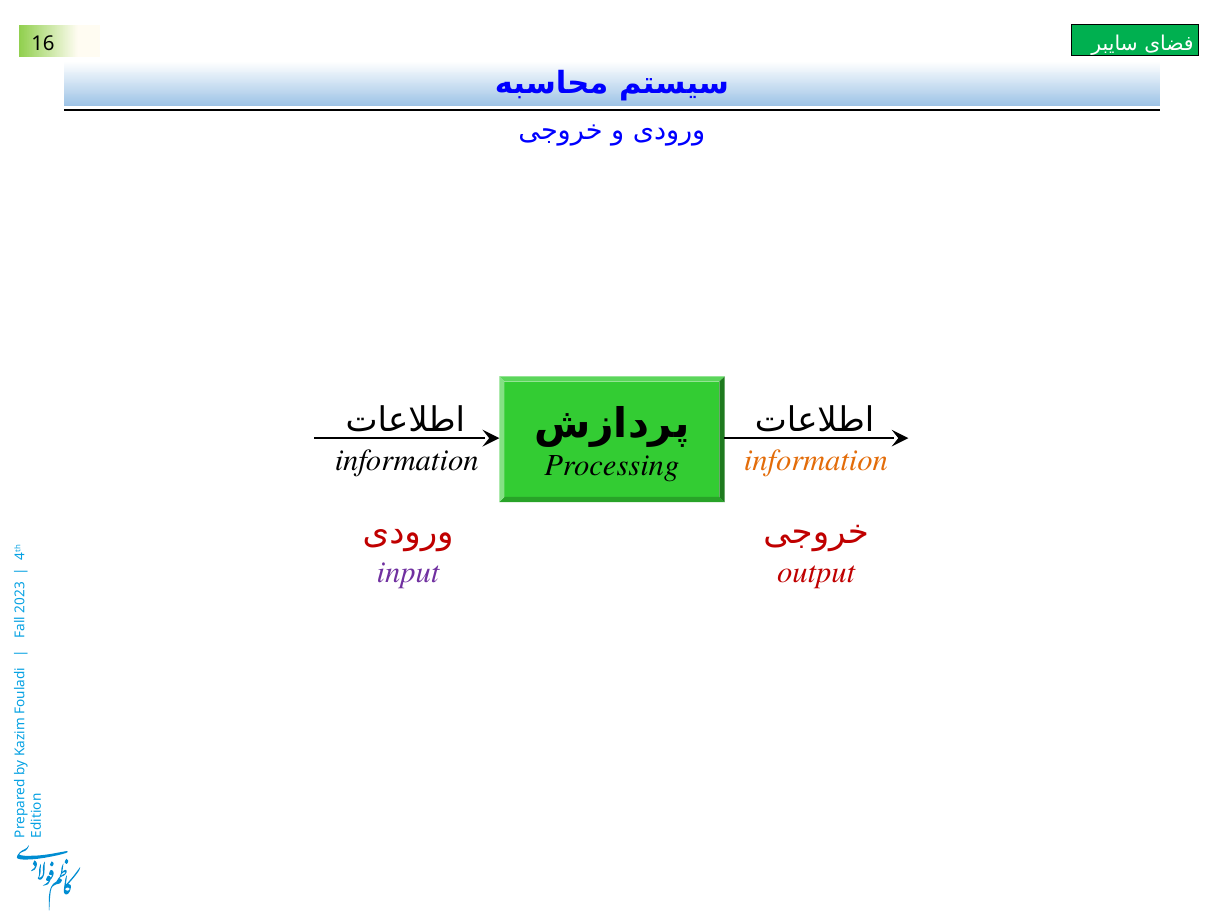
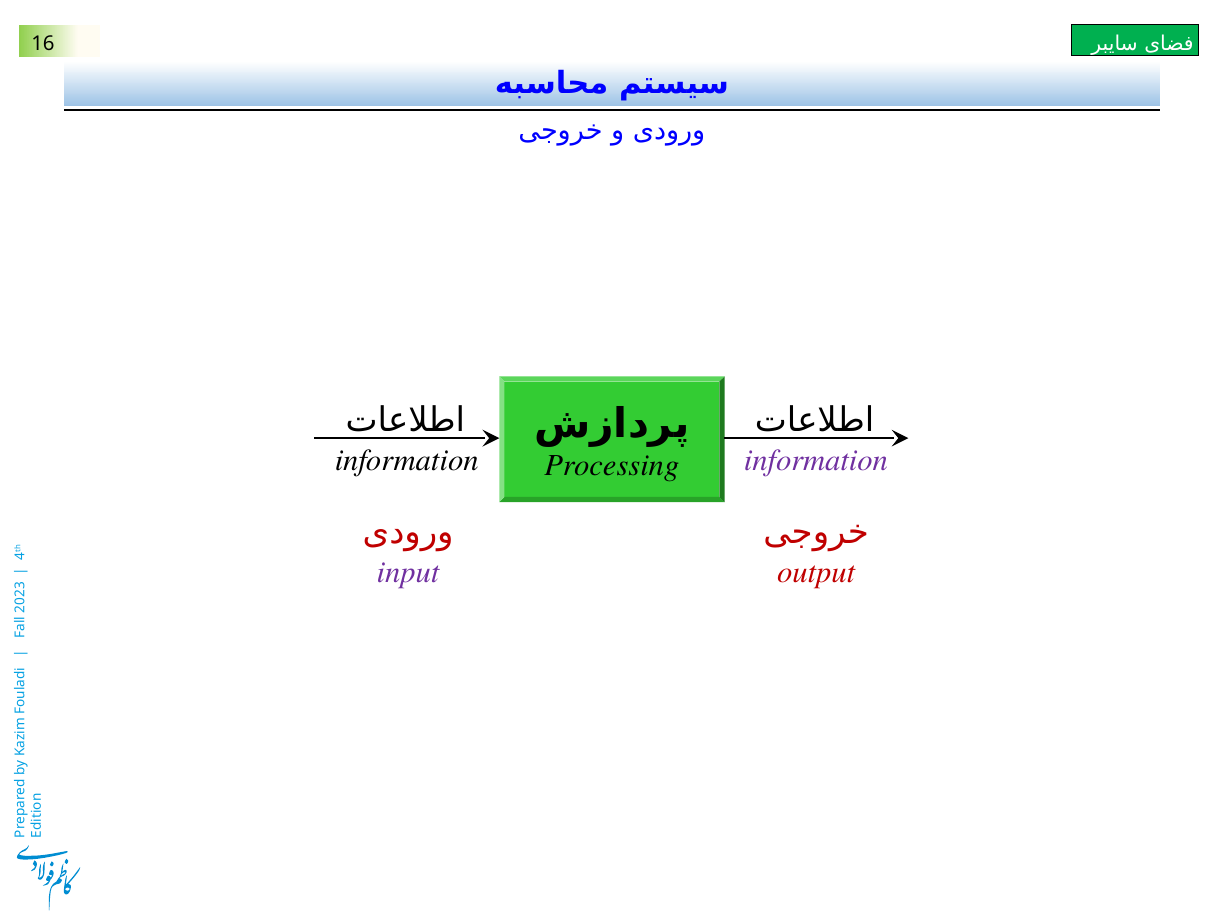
information at (816, 461) colour: orange -> purple
